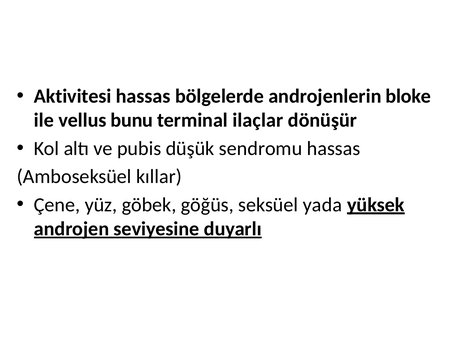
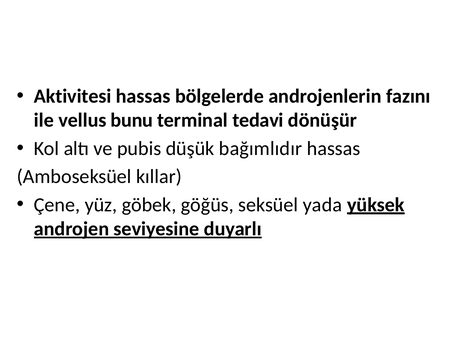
bloke: bloke -> fazını
ilaçlar: ilaçlar -> tedavi
sendromu: sendromu -> bağımlıdır
